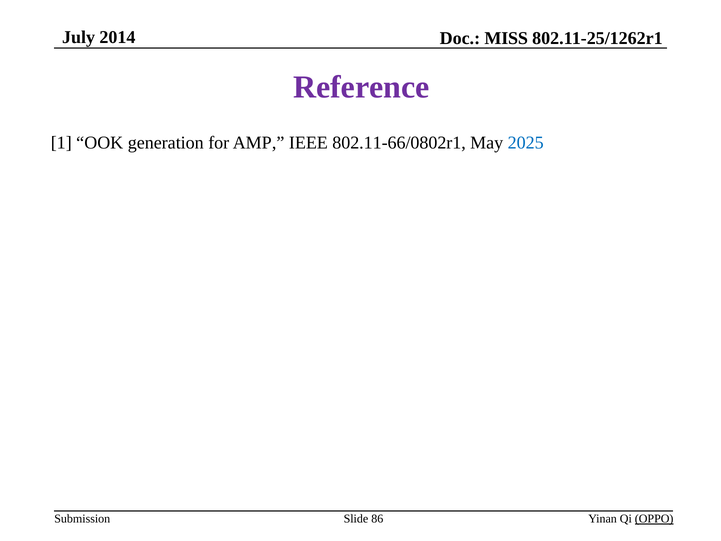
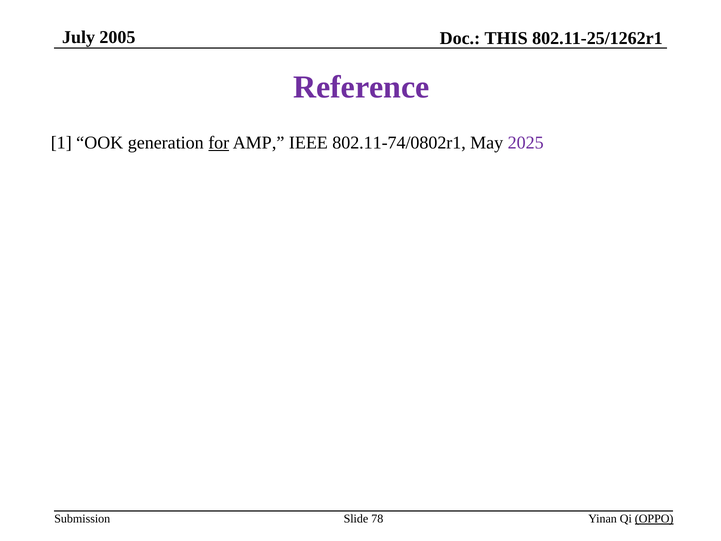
2014: 2014 -> 2005
MISS: MISS -> THIS
for underline: none -> present
802.11-66/0802r1: 802.11-66/0802r1 -> 802.11-74/0802r1
2025 colour: blue -> purple
86: 86 -> 78
